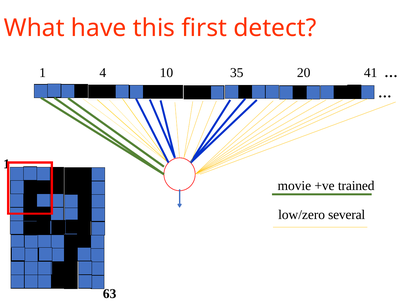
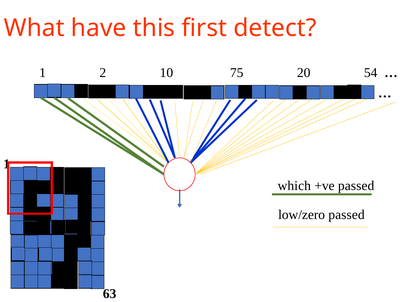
4: 4 -> 2
35: 35 -> 75
41: 41 -> 54
movie: movie -> which
+ve trained: trained -> passed
low/zero several: several -> passed
